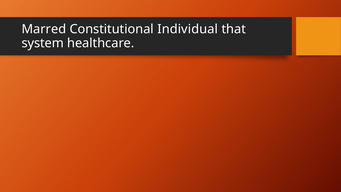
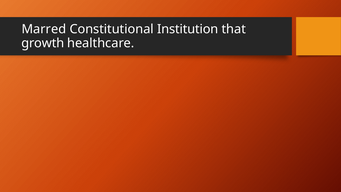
Individual: Individual -> Institution
system: system -> growth
